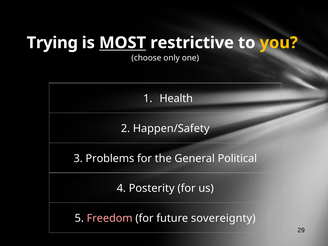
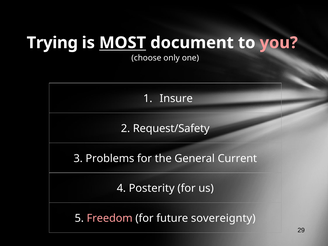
restrictive: restrictive -> document
you colour: yellow -> pink
Health: Health -> Insure
Happen/Safety: Happen/Safety -> Request/Safety
Political: Political -> Current
